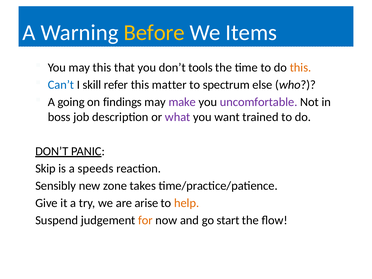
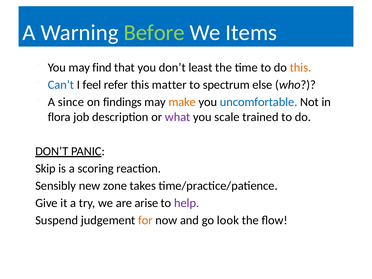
Before colour: yellow -> light green
may this: this -> find
tools: tools -> least
skill: skill -> feel
going: going -> since
make colour: purple -> orange
uncomfortable colour: purple -> blue
boss: boss -> flora
want: want -> scale
speeds: speeds -> scoring
help colour: orange -> purple
start: start -> look
